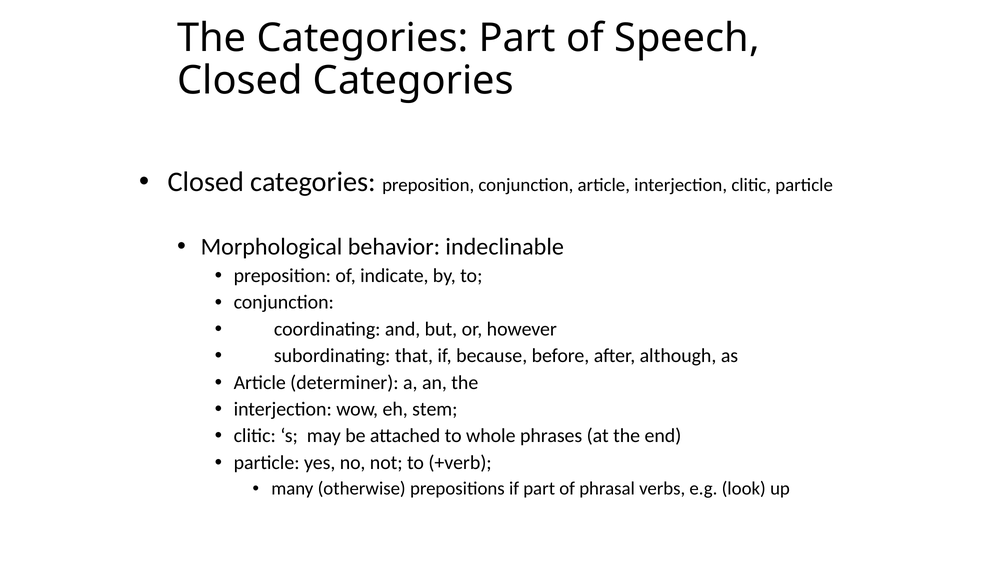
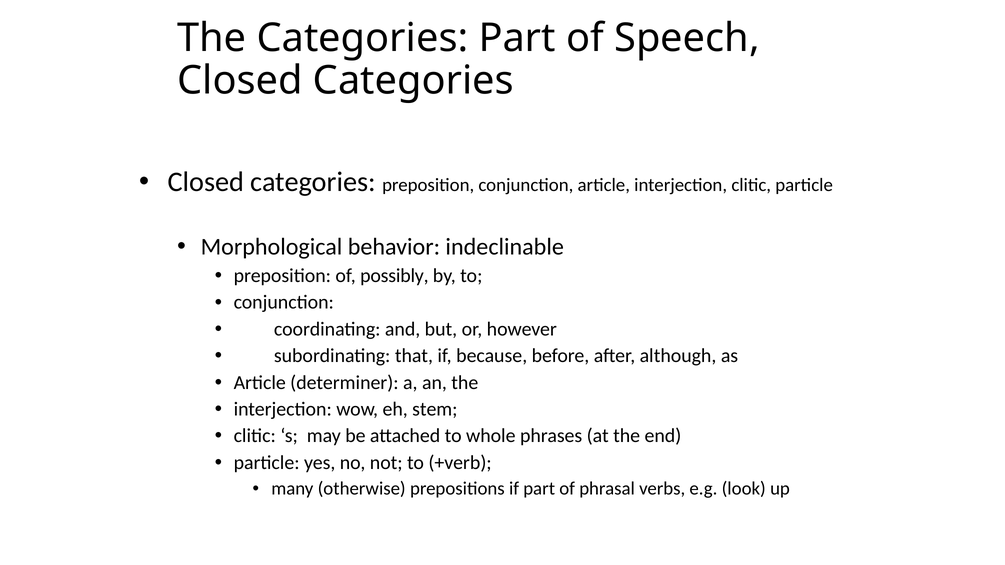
indicate: indicate -> possibly
